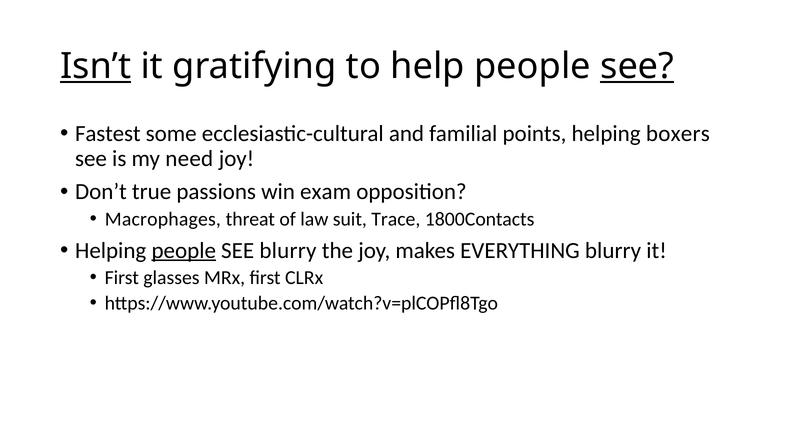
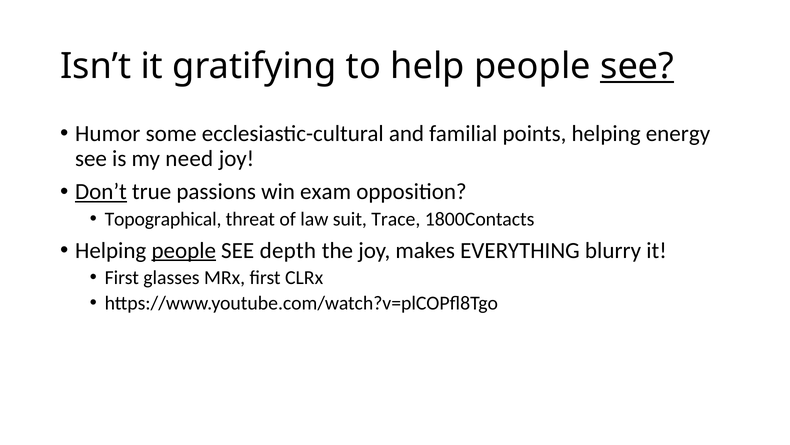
Isn’t underline: present -> none
Fastest: Fastest -> Humor
boxers: boxers -> energy
Don’t underline: none -> present
Macrophages: Macrophages -> Topographical
SEE blurry: blurry -> depth
